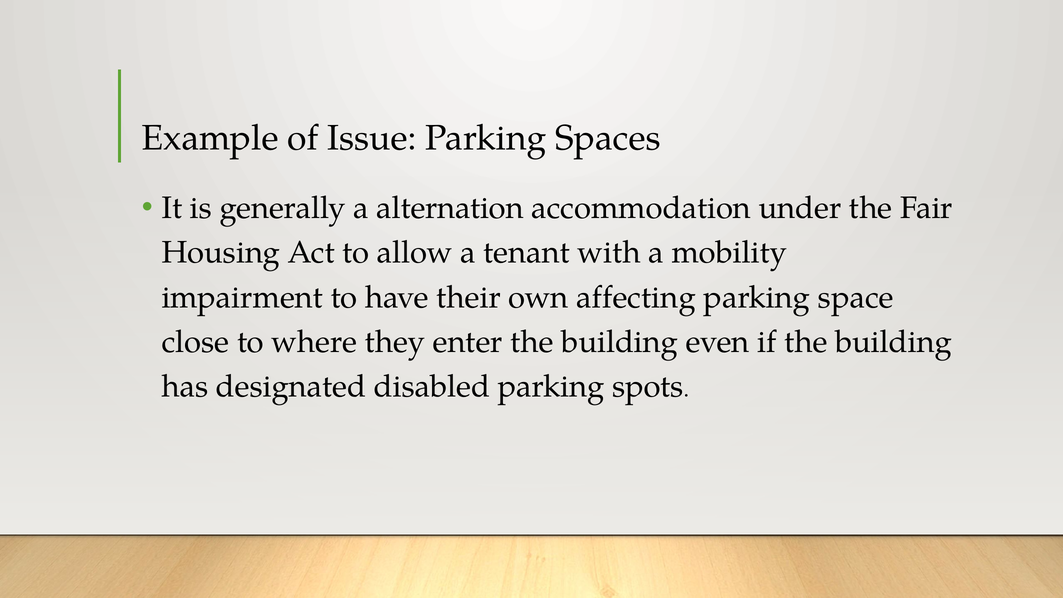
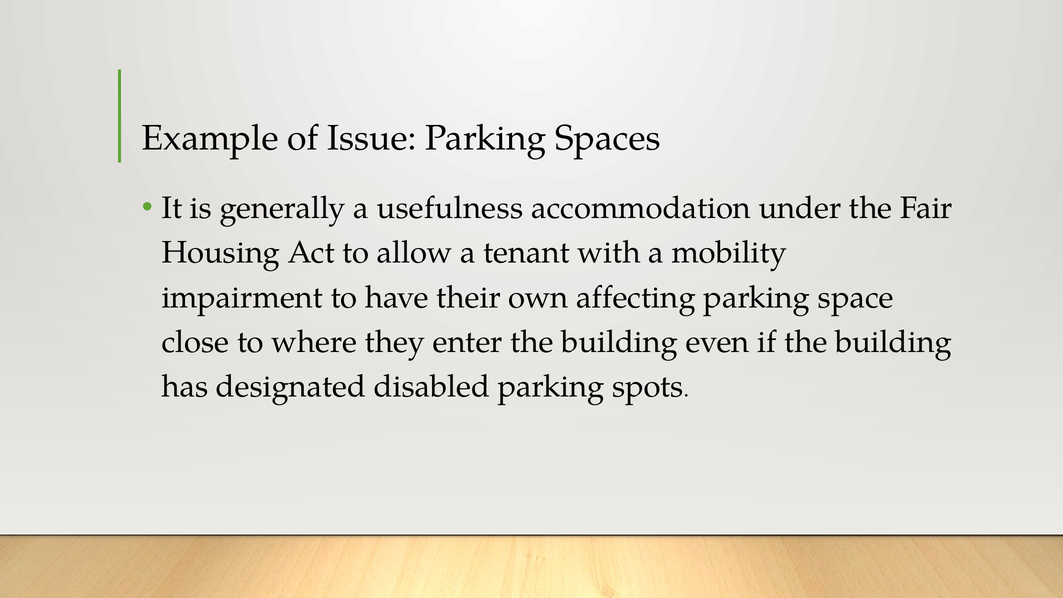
alternation: alternation -> usefulness
